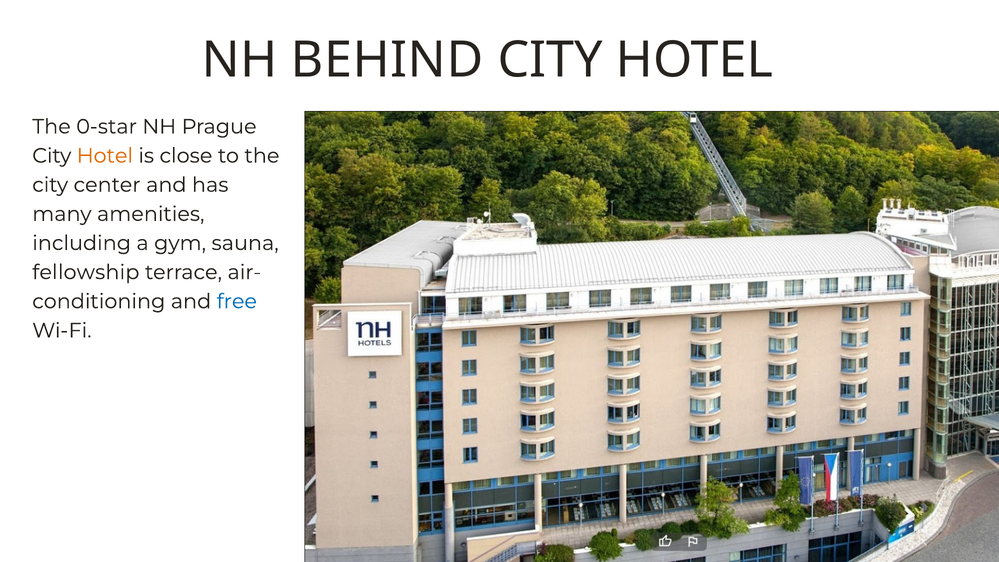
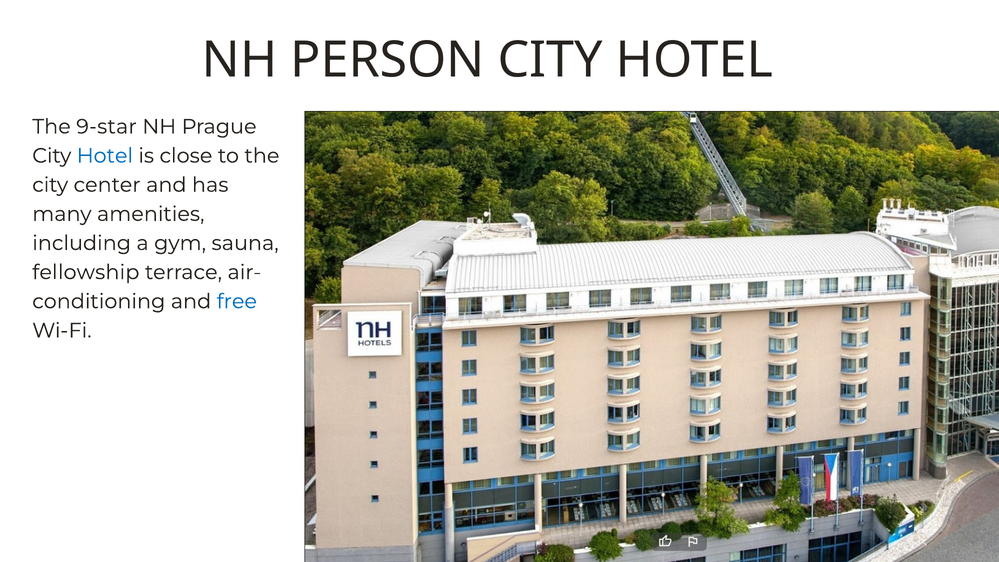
BEHIND: BEHIND -> PERSON
0-star: 0-star -> 9-star
Hotel at (105, 156) colour: orange -> blue
